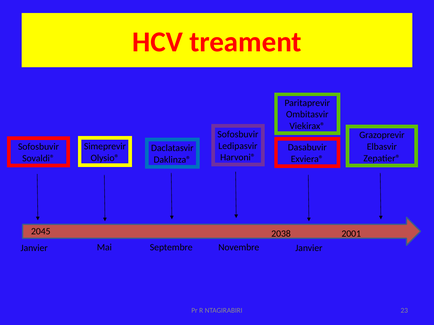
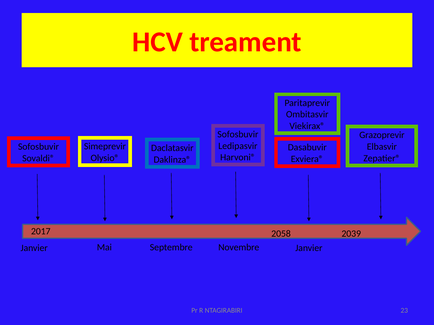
2045: 2045 -> 2017
2038: 2038 -> 2058
2001: 2001 -> 2039
